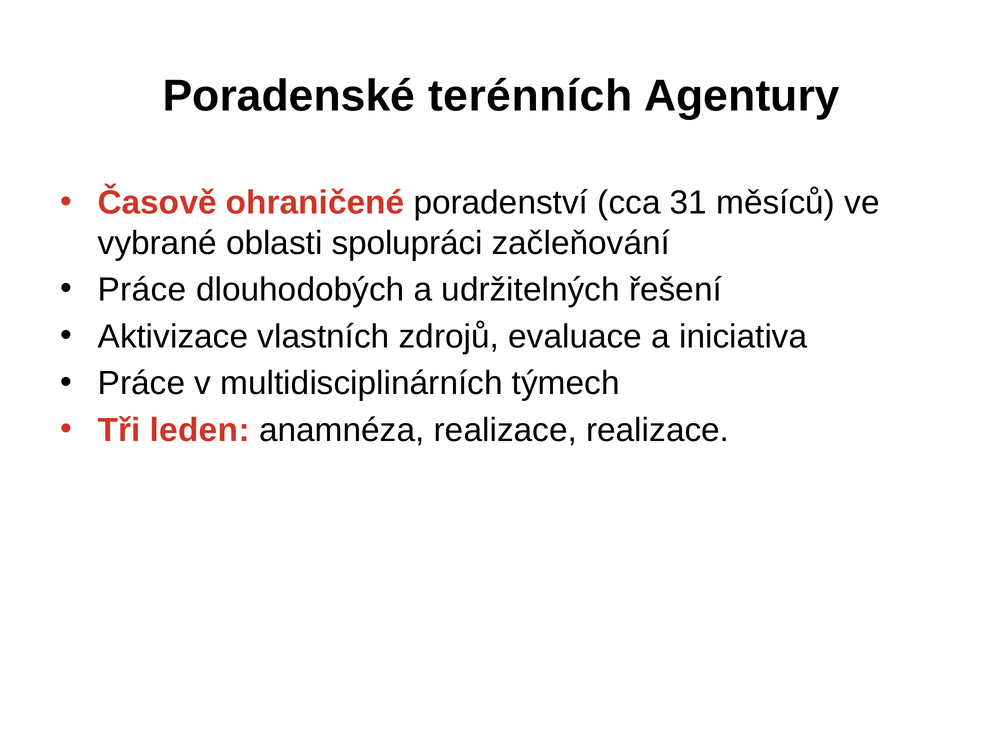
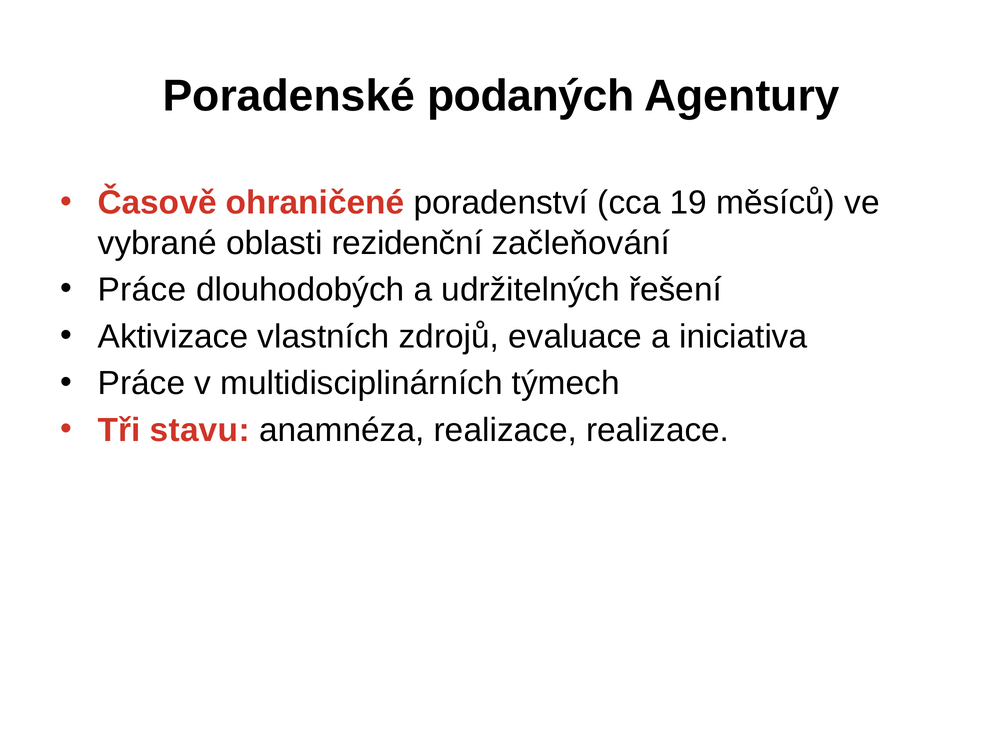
terénních: terénních -> podaných
31: 31 -> 19
spolupráci: spolupráci -> rezidenční
leden: leden -> stavu
